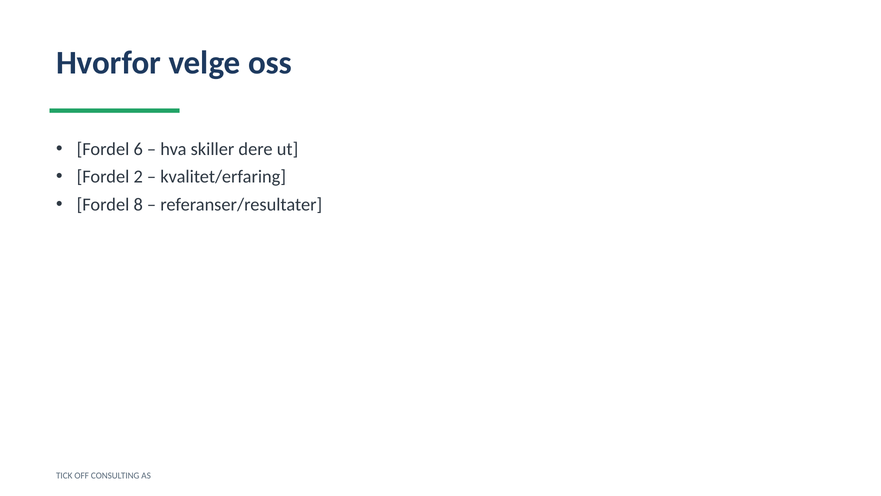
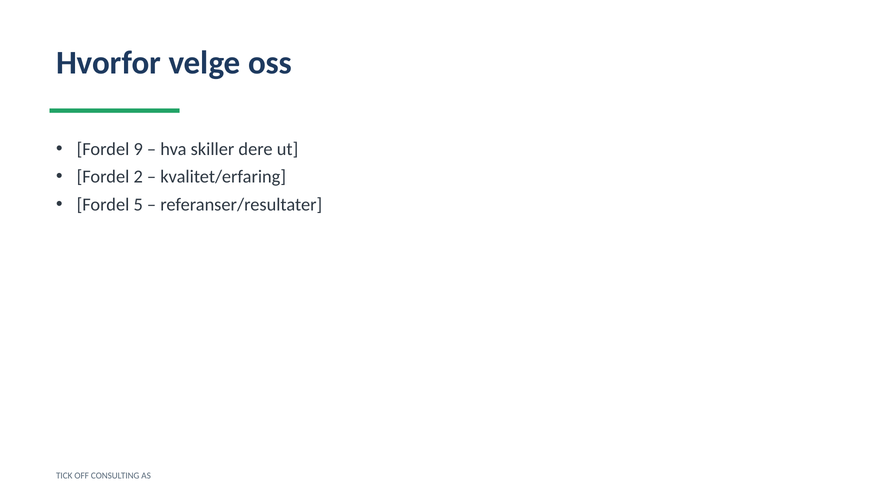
6: 6 -> 9
8: 8 -> 5
